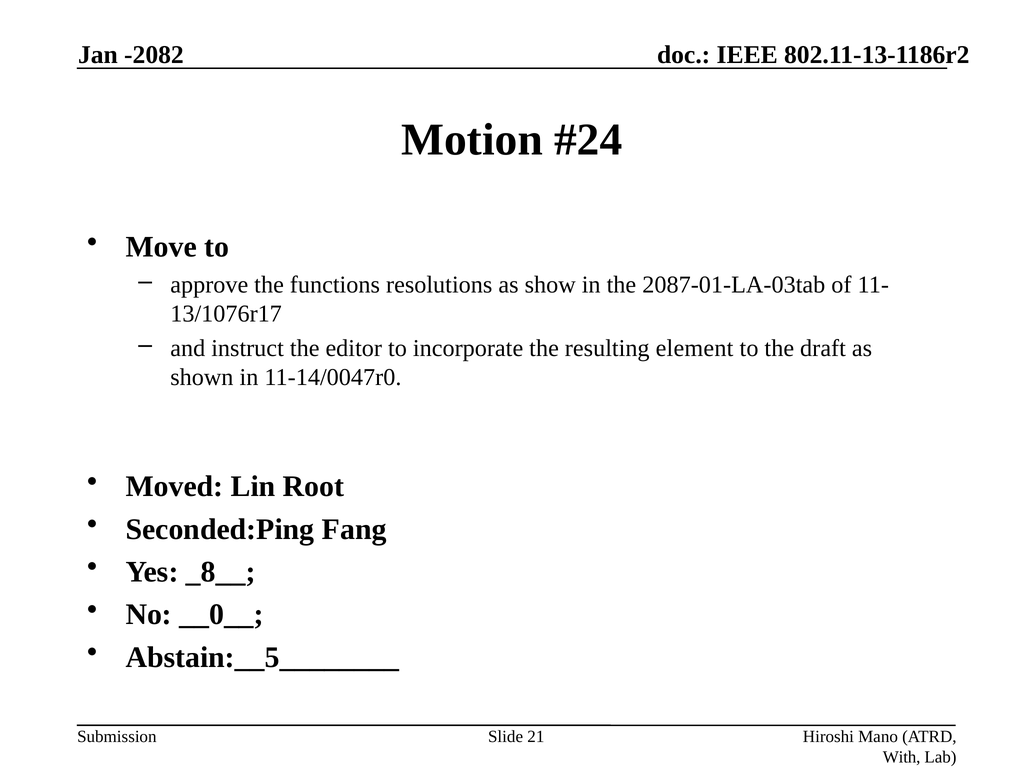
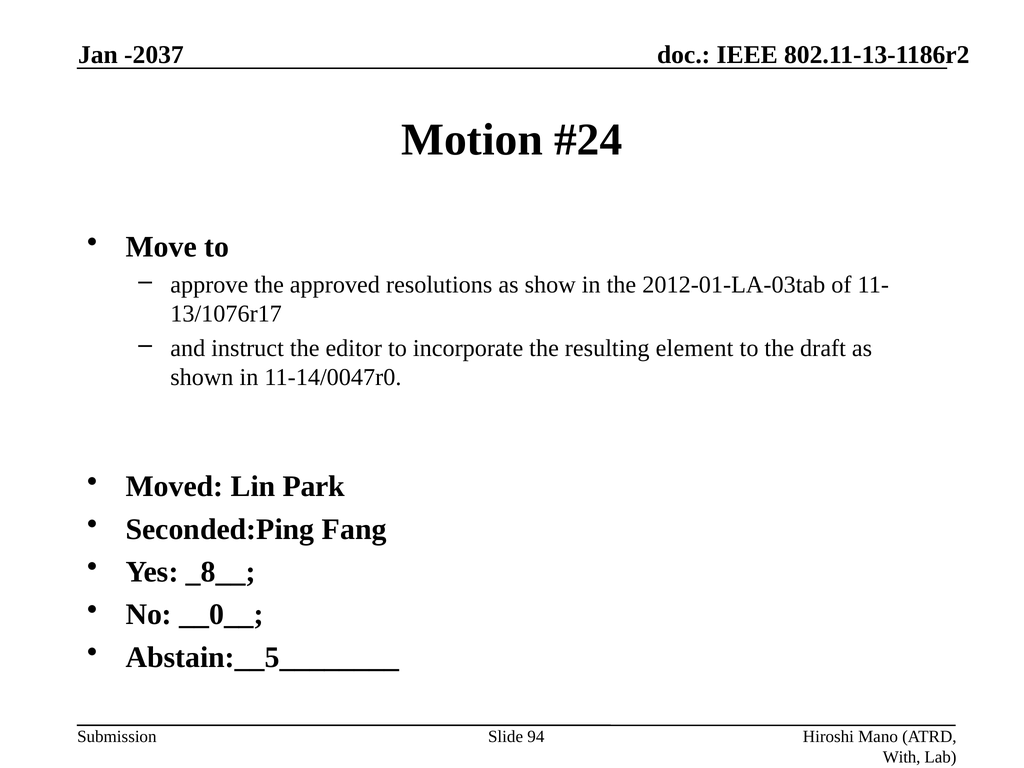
-2082: -2082 -> -2037
functions: functions -> approved
2087-01-LA-03tab: 2087-01-LA-03tab -> 2012-01-LA-03tab
Root: Root -> Park
21: 21 -> 94
